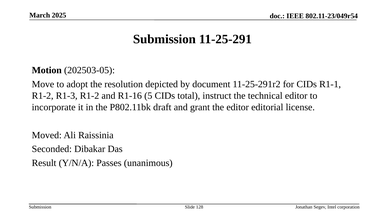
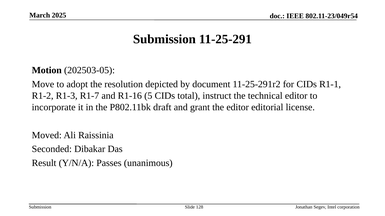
R1-3 R1-2: R1-2 -> R1-7
